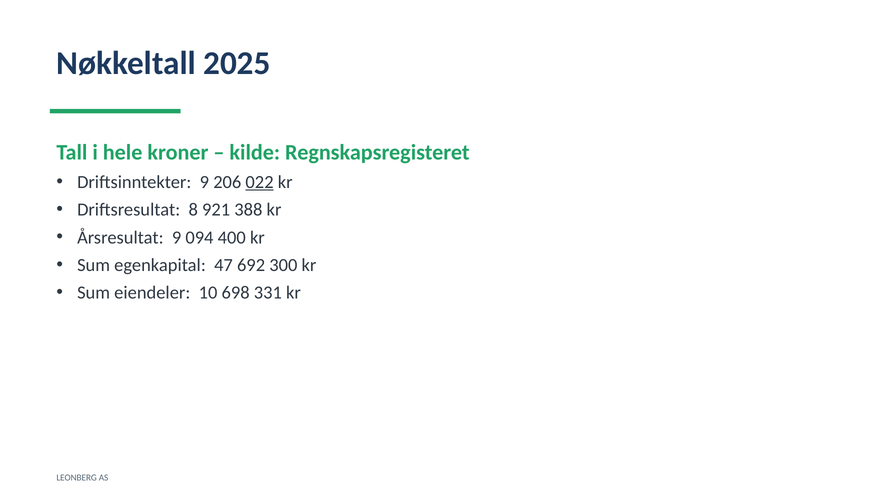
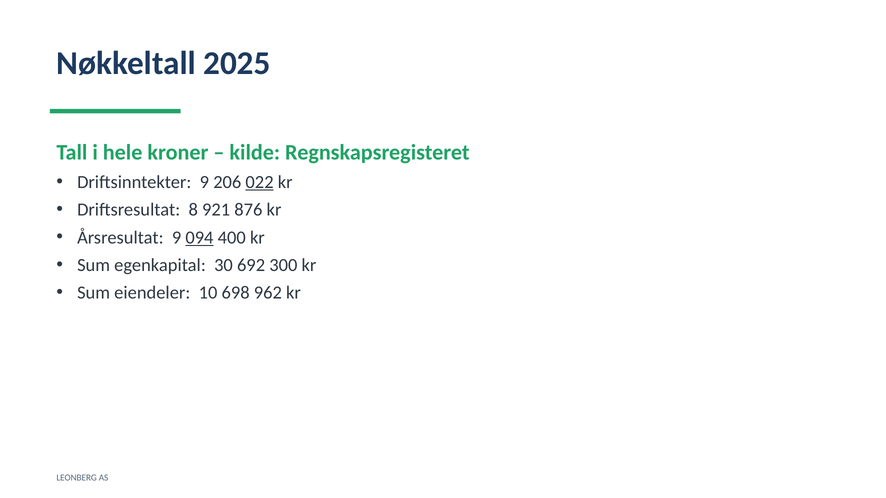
388: 388 -> 876
094 underline: none -> present
47: 47 -> 30
331: 331 -> 962
